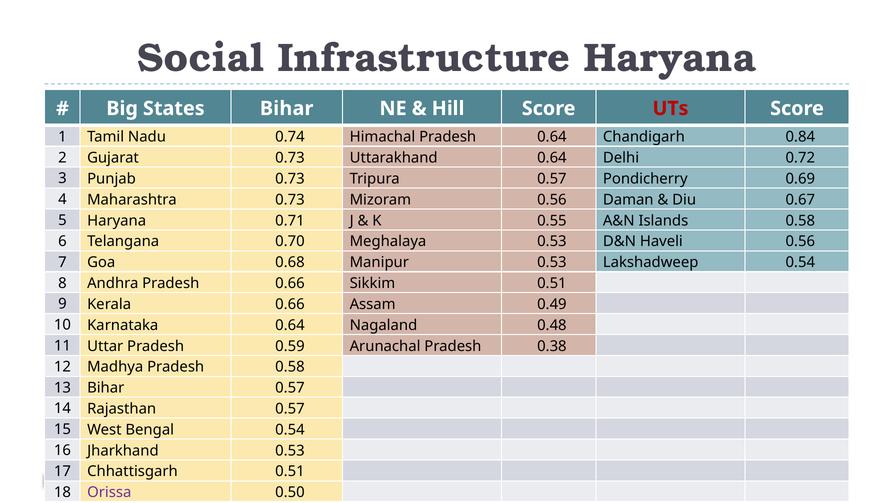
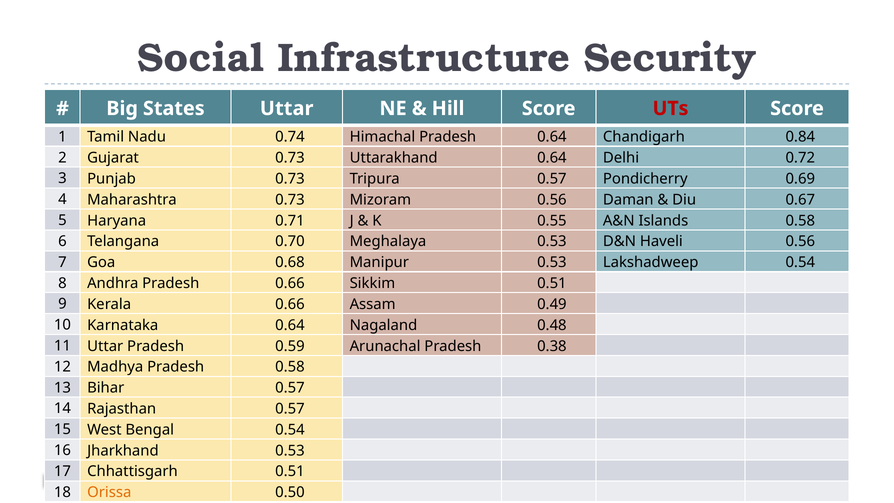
Infrastructure Haryana: Haryana -> Security
States Bihar: Bihar -> Uttar
Orissa colour: purple -> orange
